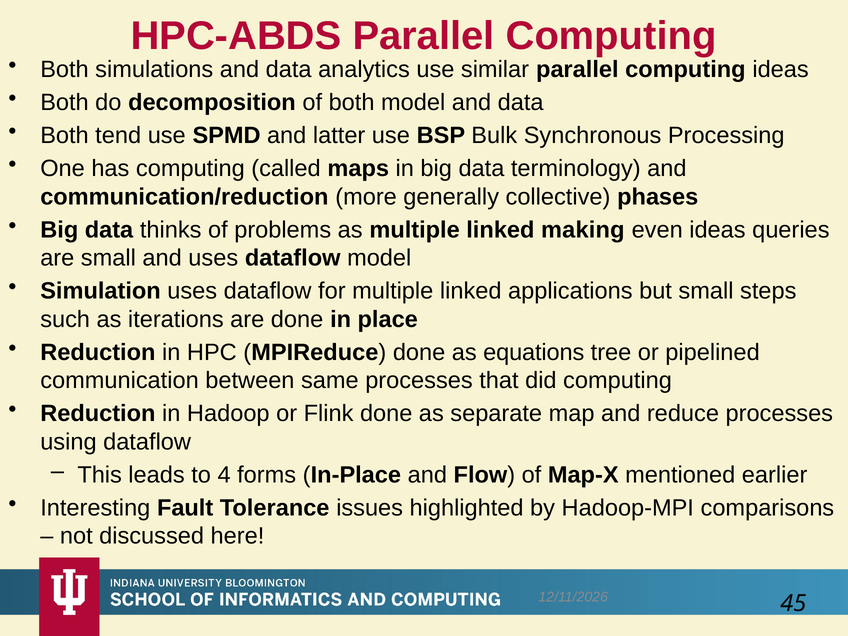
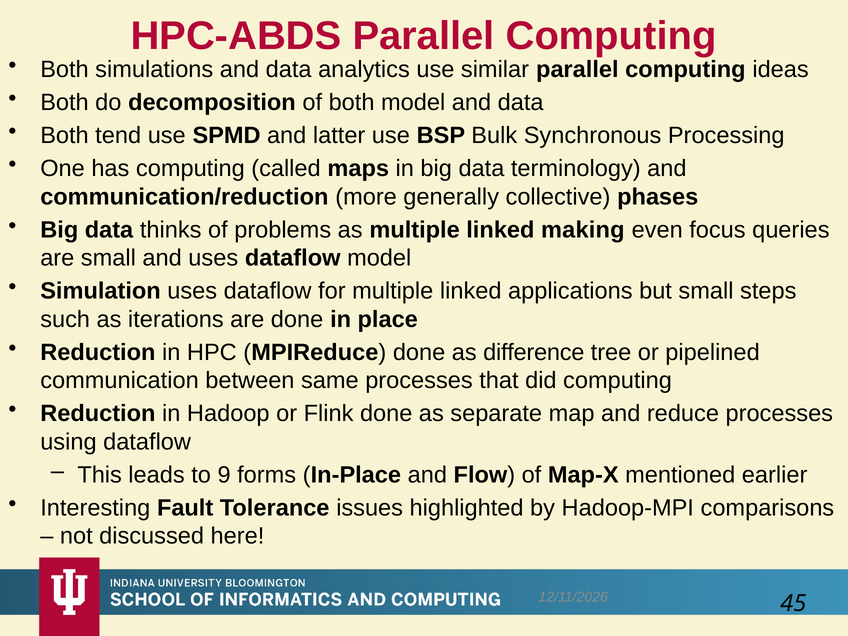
even ideas: ideas -> focus
equations: equations -> difference
4: 4 -> 9
